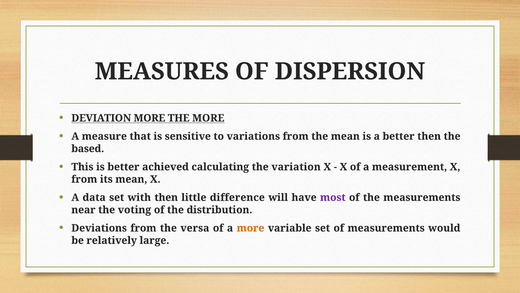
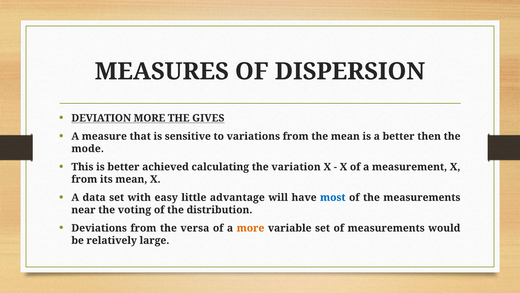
THE MORE: MORE -> GIVES
based: based -> mode
with then: then -> easy
difference: difference -> advantage
most colour: purple -> blue
